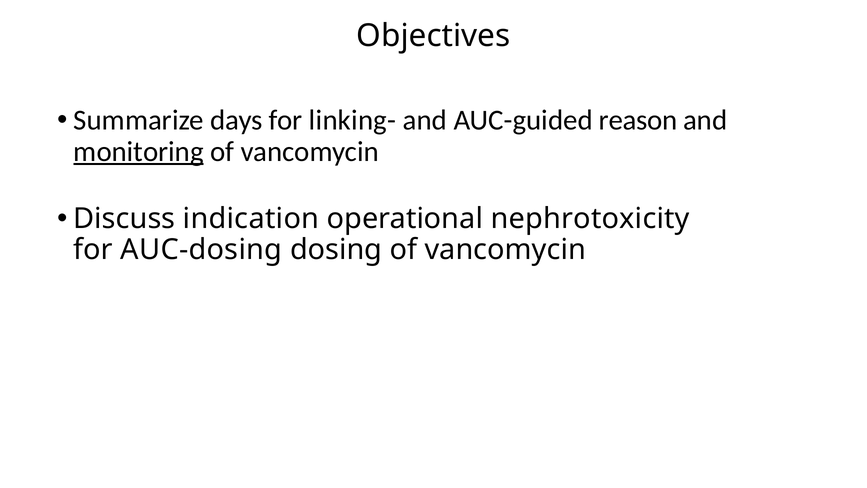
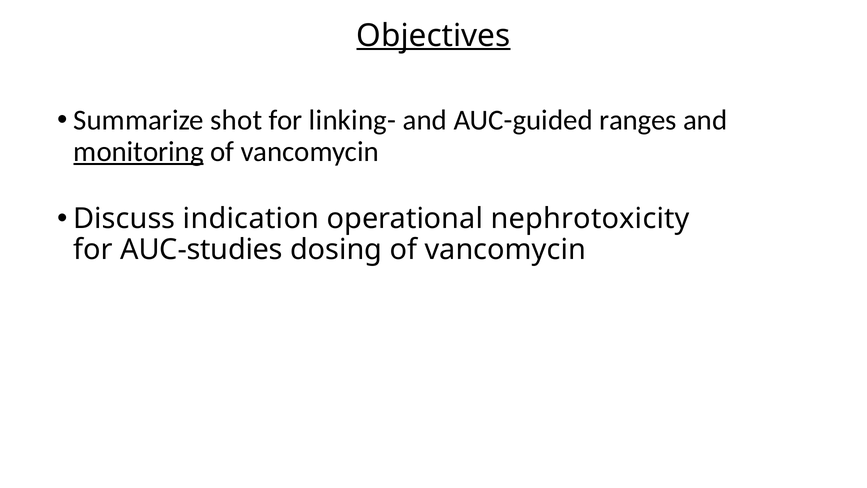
Objectives underline: none -> present
days: days -> shot
reason: reason -> ranges
AUC-dosing: AUC-dosing -> AUC-studies
